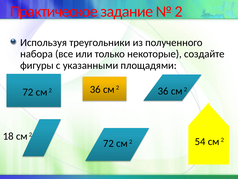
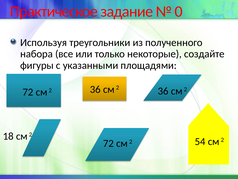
2 at (179, 12): 2 -> 0
